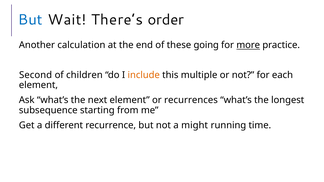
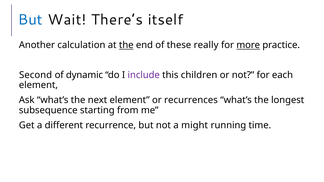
order: order -> itself
the at (126, 45) underline: none -> present
going: going -> really
children: children -> dynamic
include colour: orange -> purple
multiple: multiple -> children
